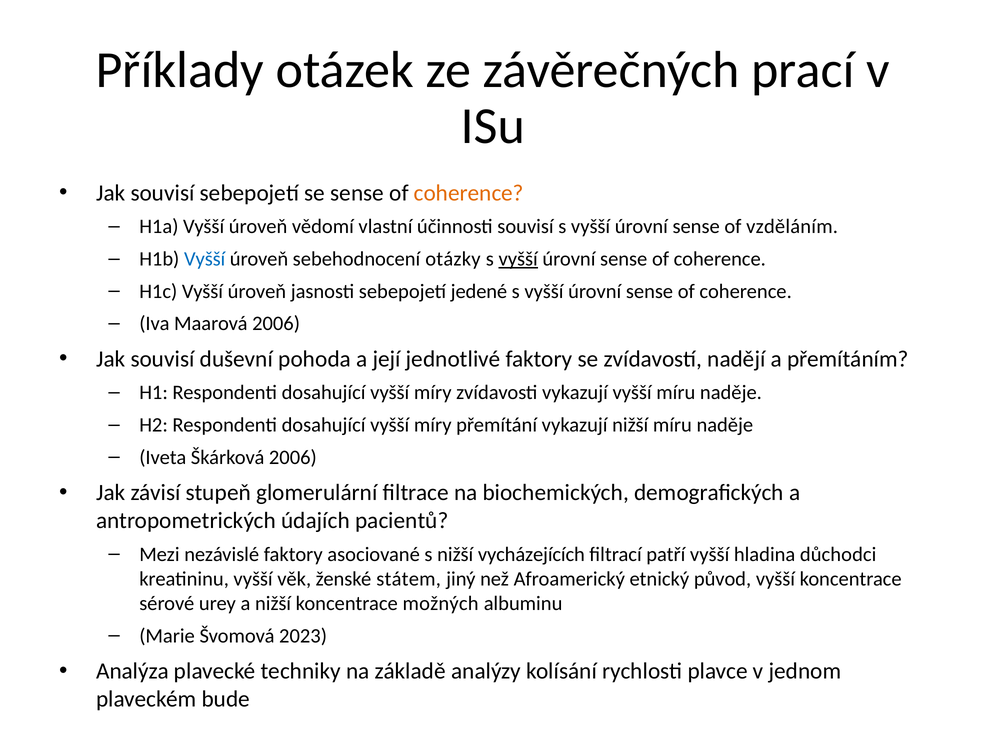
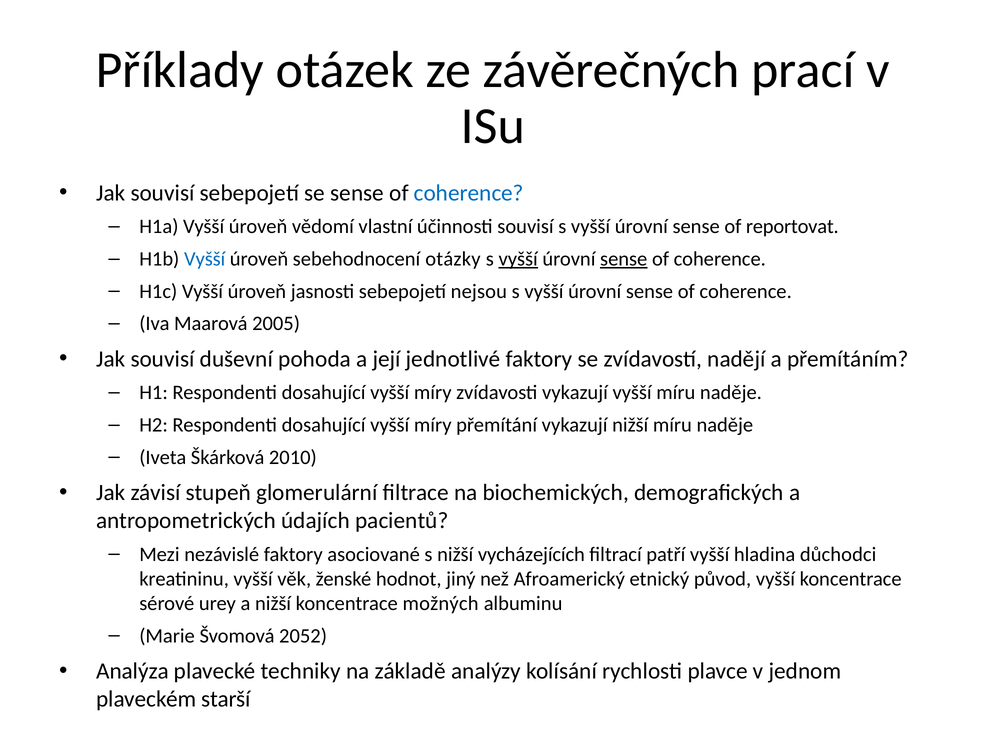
coherence at (469, 193) colour: orange -> blue
vzděláním: vzděláním -> reportovat
sense at (624, 259) underline: none -> present
jedené: jedené -> nejsou
Maarová 2006: 2006 -> 2005
Škárková 2006: 2006 -> 2010
státem: státem -> hodnot
2023: 2023 -> 2052
bude: bude -> starší
